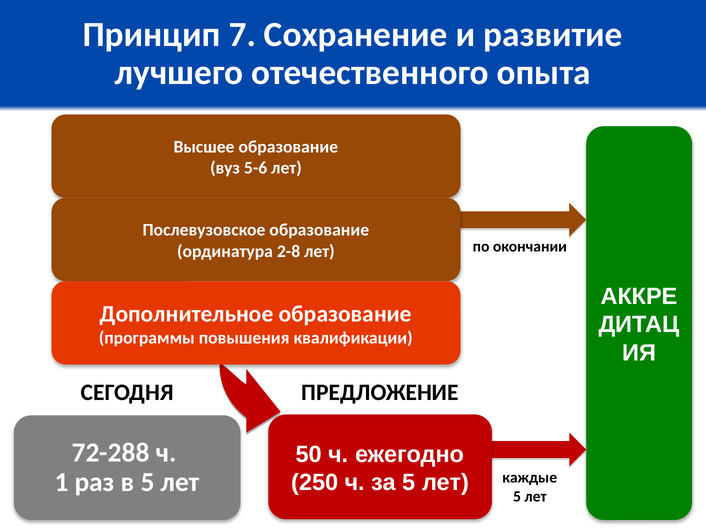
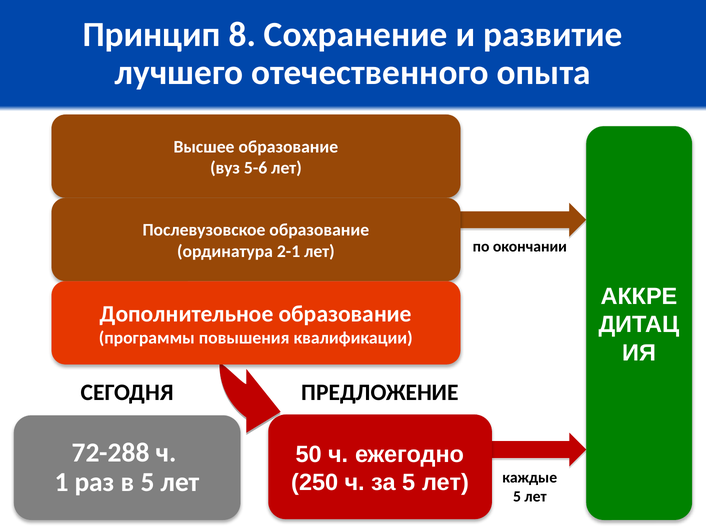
7: 7 -> 8
2-8: 2-8 -> 2-1
